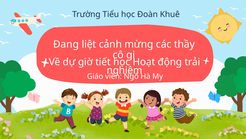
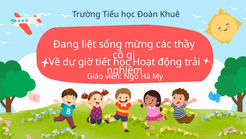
cảnh: cảnh -> sống
